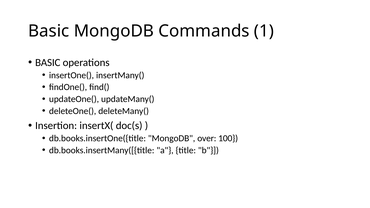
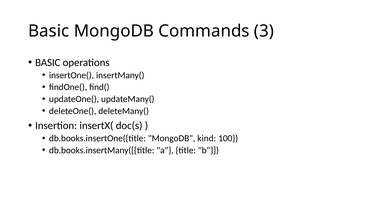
1: 1 -> 3
over: over -> kind
